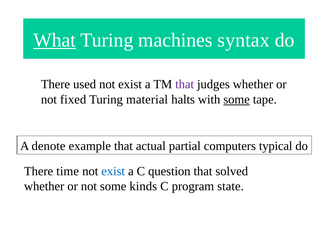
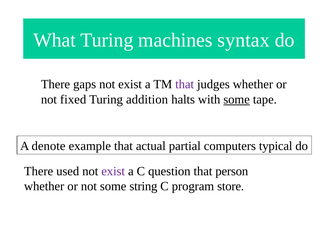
What underline: present -> none
used: used -> gaps
material: material -> addition
time: time -> used
exist at (113, 171) colour: blue -> purple
solved: solved -> person
kinds: kinds -> string
state: state -> store
